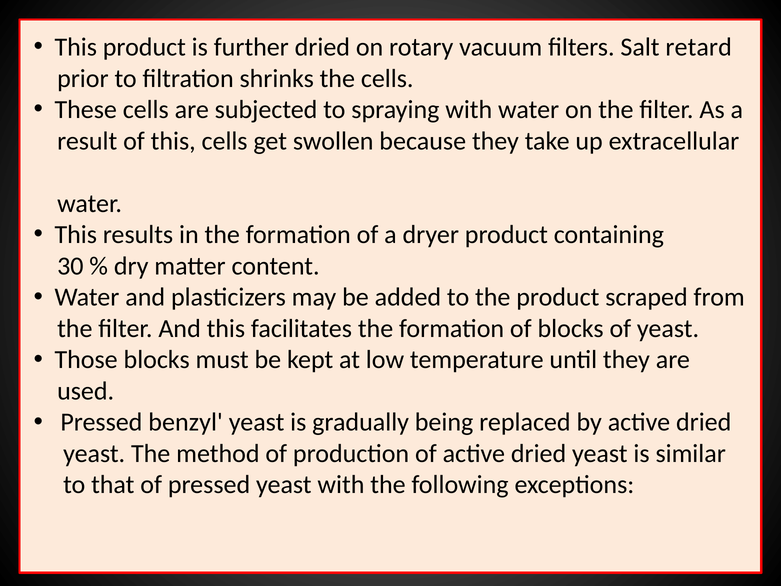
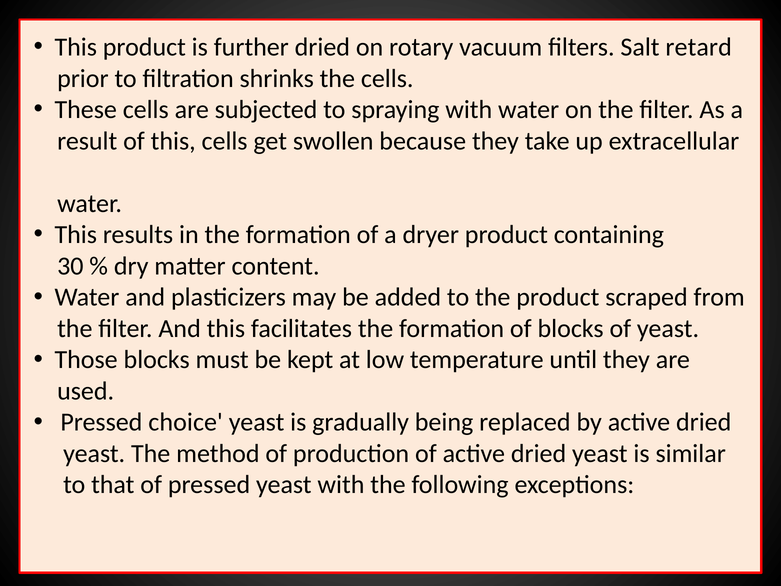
benzyl: benzyl -> choice
